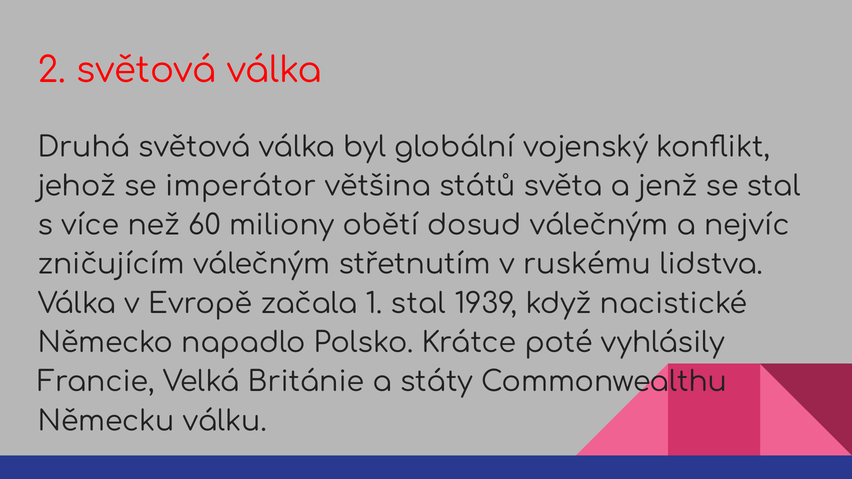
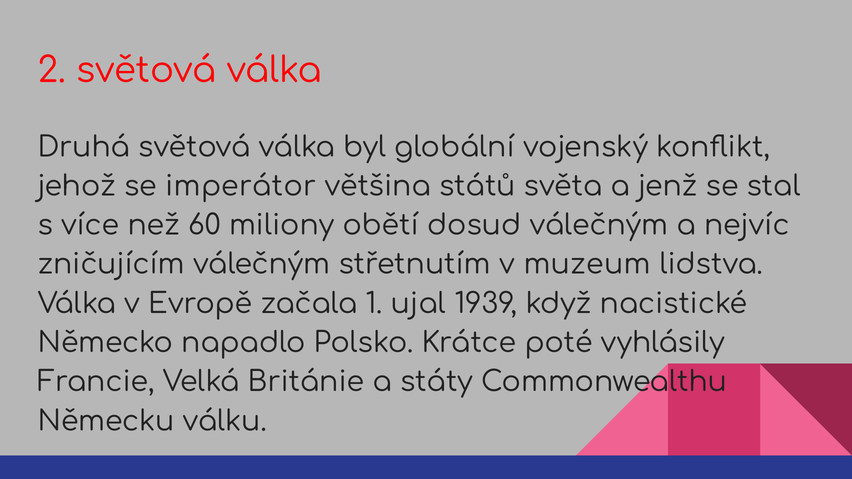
ruskému: ruskému -> muzeum
1 stal: stal -> ujal
